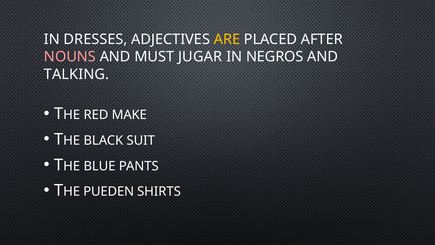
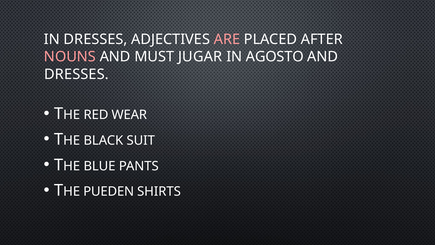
ARE colour: yellow -> pink
NEGROS: NEGROS -> AGOSTO
TALKING at (77, 74): TALKING -> DRESSES
MAKE: MAKE -> WEAR
